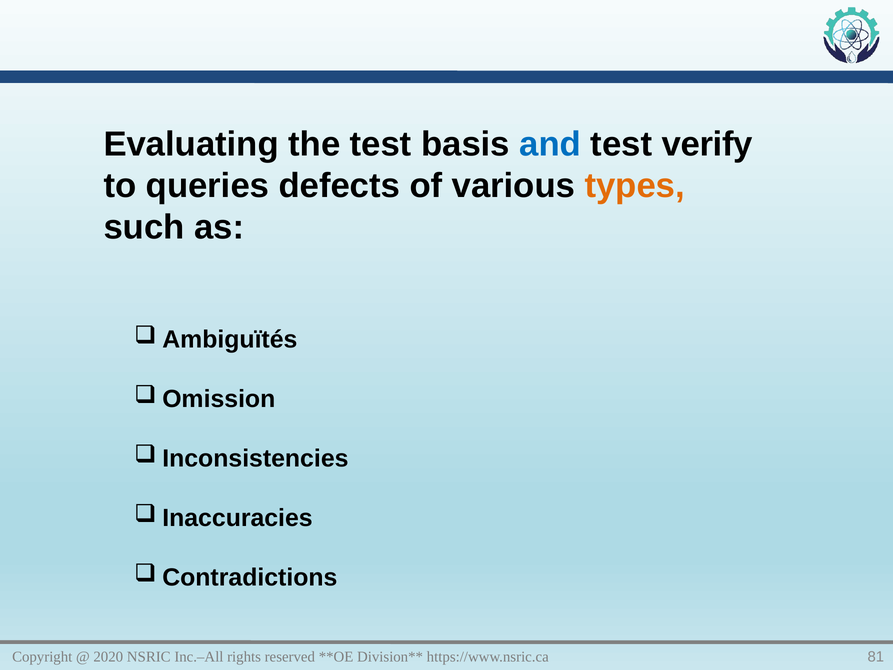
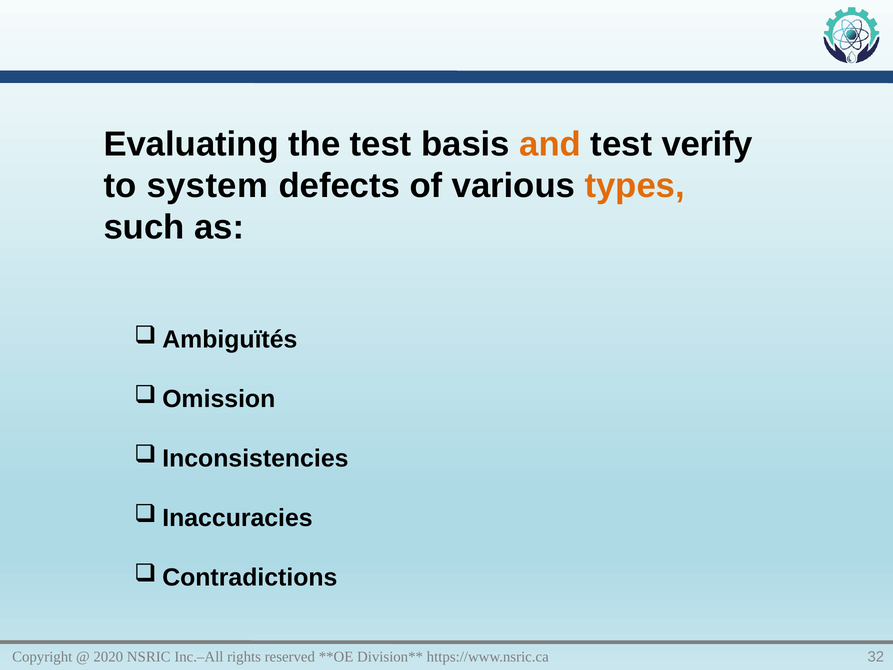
and colour: blue -> orange
queries: queries -> system
81: 81 -> 32
